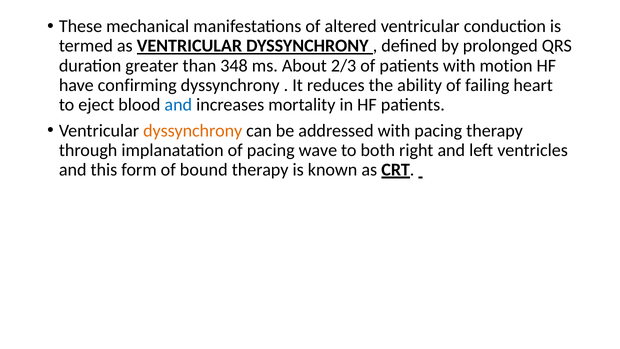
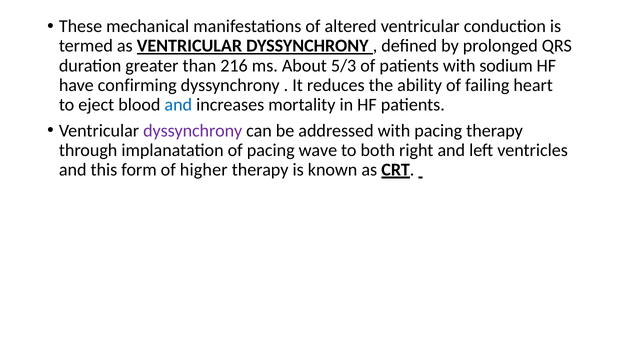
348: 348 -> 216
2/3: 2/3 -> 5/3
motion: motion -> sodium
dyssynchrony at (193, 131) colour: orange -> purple
bound: bound -> higher
